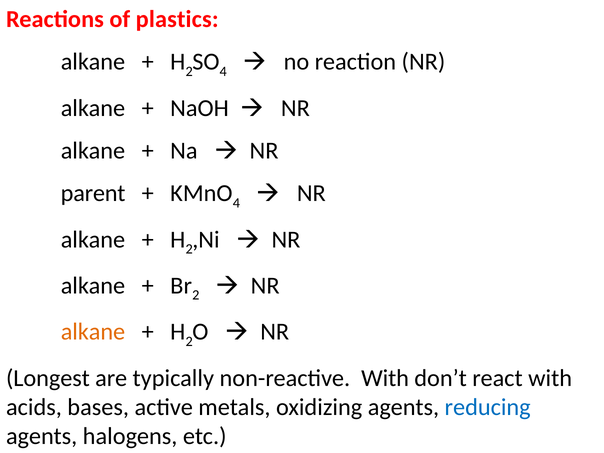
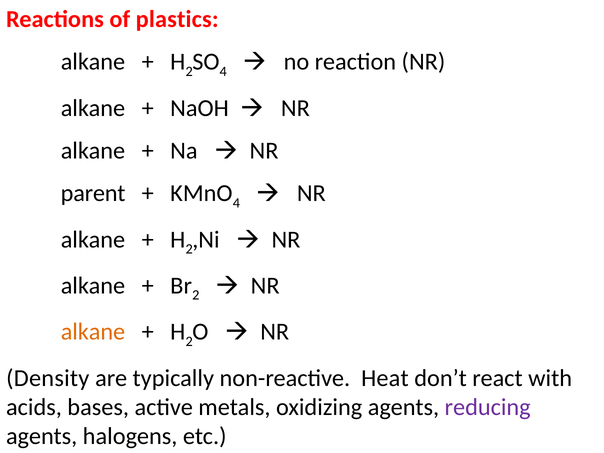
Longest: Longest -> Density
non-reactive With: With -> Heat
reducing colour: blue -> purple
